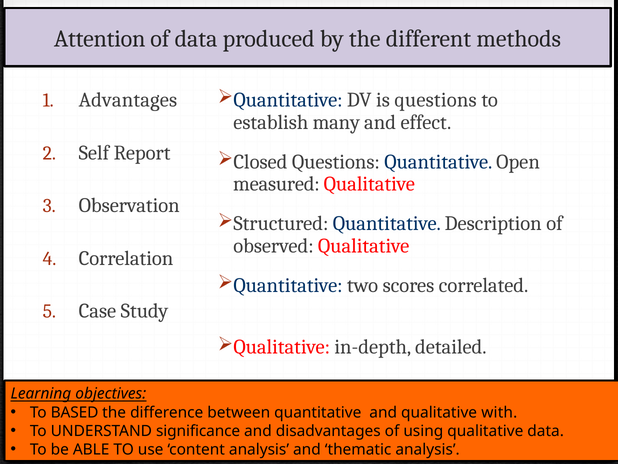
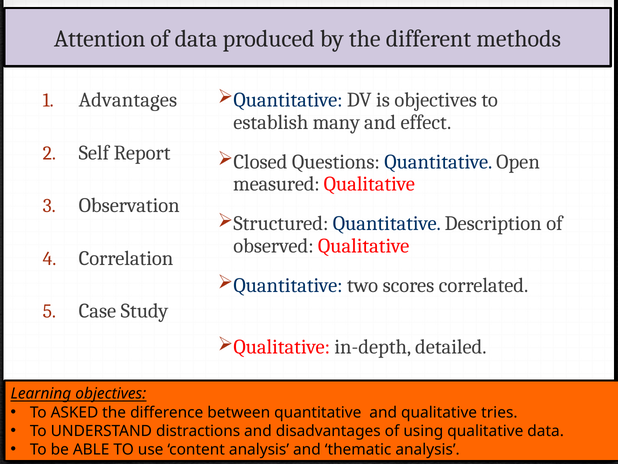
is questions: questions -> objectives
BASED: BASED -> ASKED
with: with -> tries
significance: significance -> distractions
